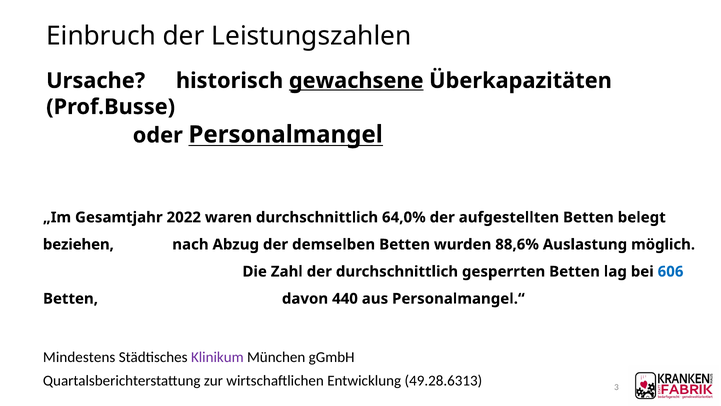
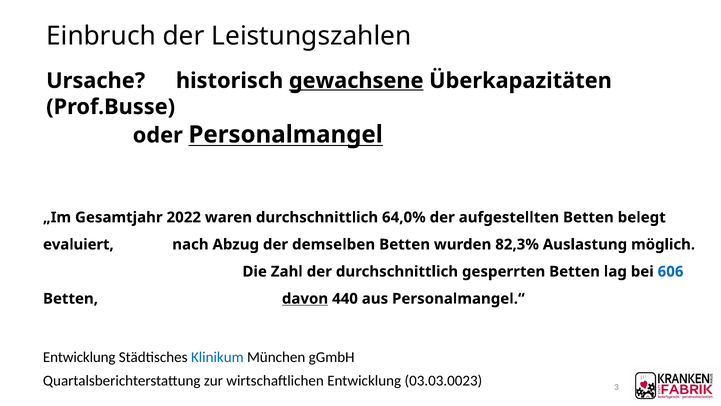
beziehen: beziehen -> evaluiert
88,6%: 88,6% -> 82,3%
davon underline: none -> present
Mindestens at (79, 357): Mindestens -> Entwicklung
Klinikum colour: purple -> blue
49.28.6313: 49.28.6313 -> 03.03.0023
